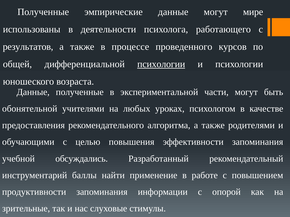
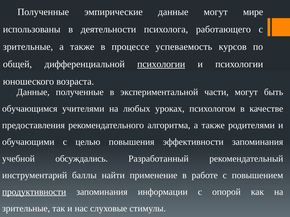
результатов at (28, 47): результатов -> зрительные
проведенного: проведенного -> успеваемость
обонятельной: обонятельной -> обучающимся
продуктивности underline: none -> present
